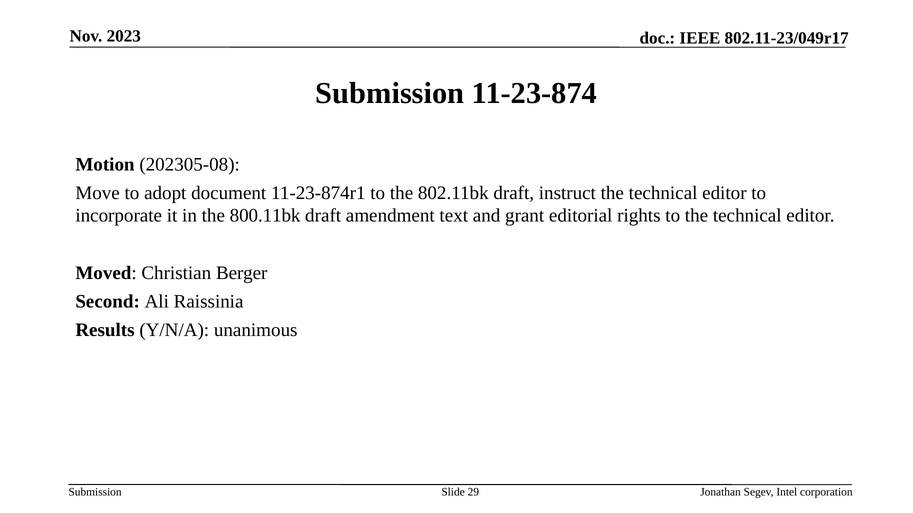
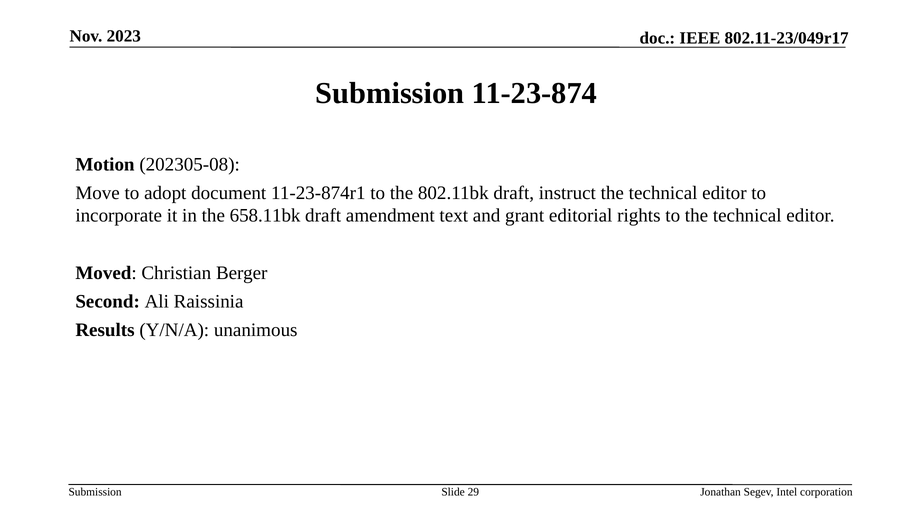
800.11bk: 800.11bk -> 658.11bk
